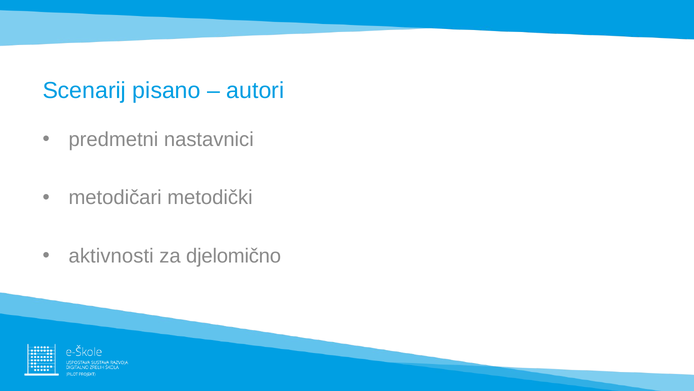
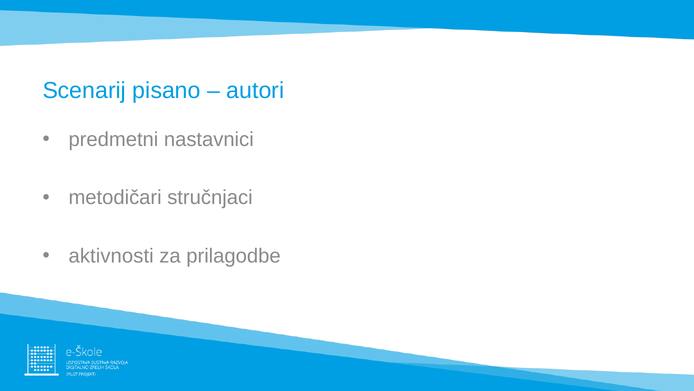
metodički: metodički -> stručnjaci
djelomično: djelomično -> prilagodbe
